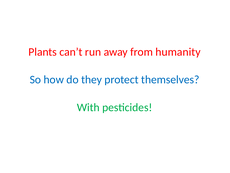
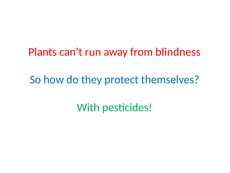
humanity: humanity -> blindness
